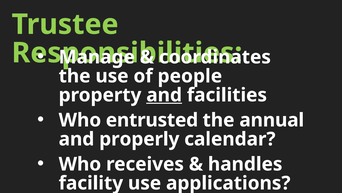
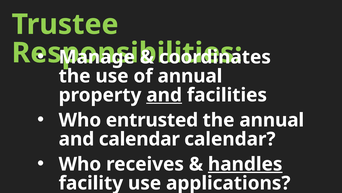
of people: people -> annual
and properly: properly -> calendar
handles underline: none -> present
